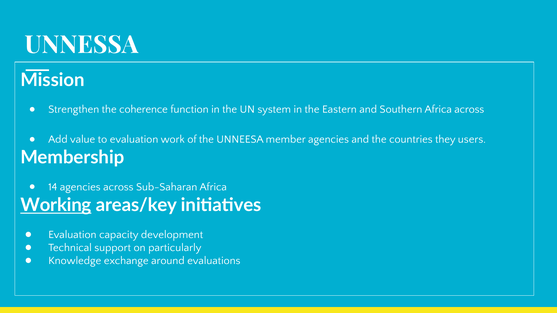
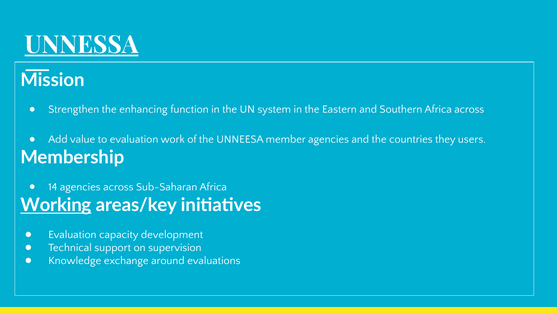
UNNESSA underline: none -> present
coherence: coherence -> enhancing
particularly: particularly -> supervision
